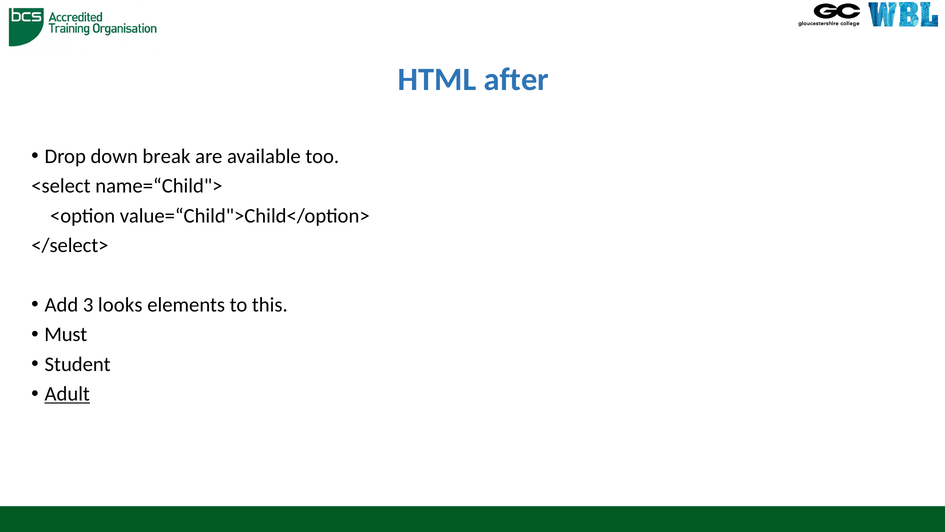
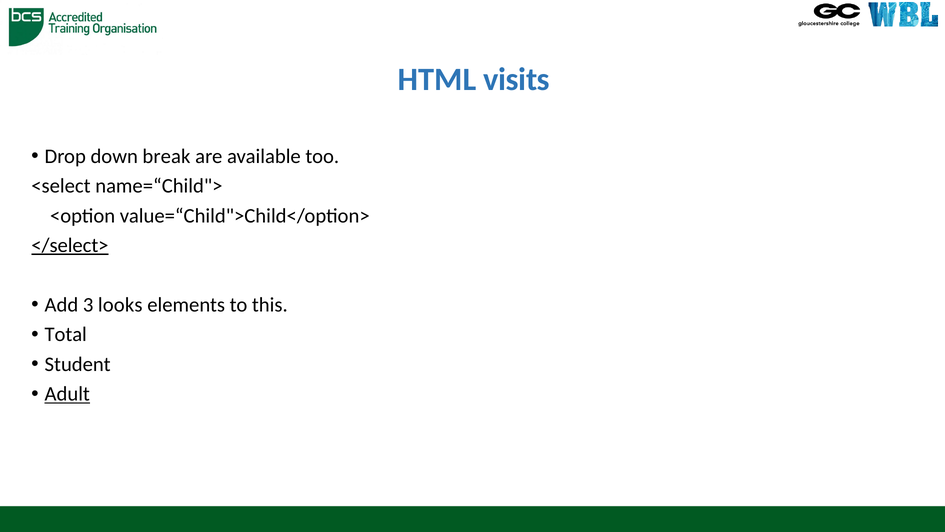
after: after -> visits
</select> underline: none -> present
Must: Must -> Total
